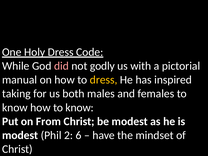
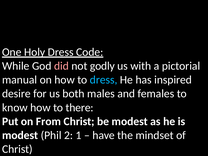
dress at (104, 80) colour: yellow -> light blue
taking: taking -> desire
how to know: know -> there
6: 6 -> 1
